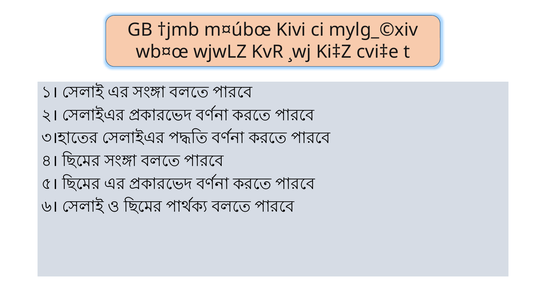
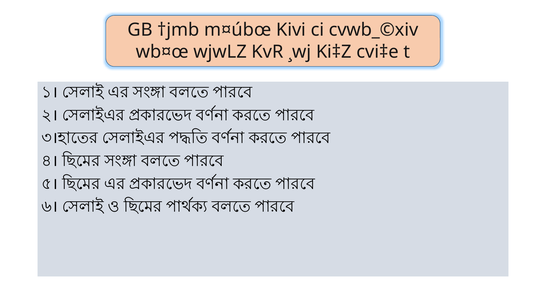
mylg_©xiv: mylg_©xiv -> cvwb_©xiv
